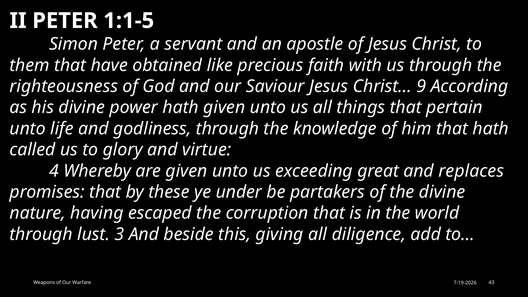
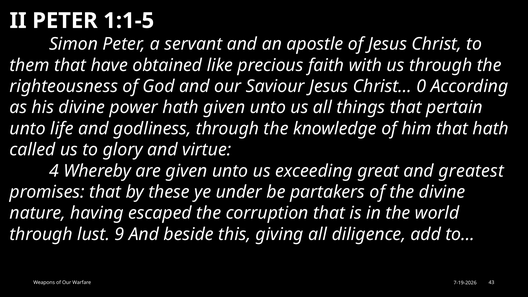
9: 9 -> 0
replaces: replaces -> greatest
3: 3 -> 9
